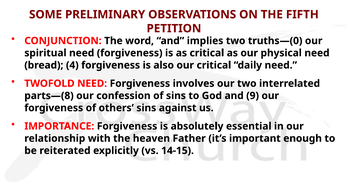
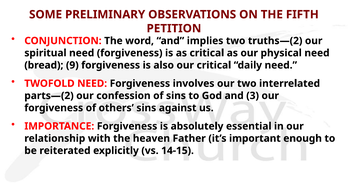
truths—(0: truths—(0 -> truths—(2
4: 4 -> 9
parts—(8: parts—(8 -> parts—(2
9: 9 -> 3
